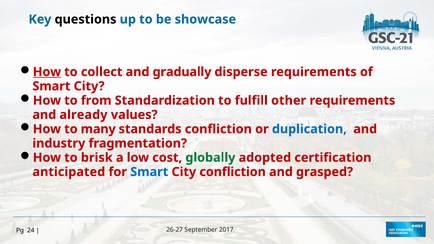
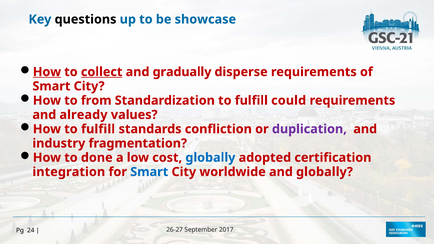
collect underline: none -> present
other: other -> could
How to many: many -> fulfill
duplication colour: blue -> purple
brisk: brisk -> done
globally at (210, 158) colour: green -> blue
anticipated: anticipated -> integration
City confliction: confliction -> worldwide
and grasped: grasped -> globally
